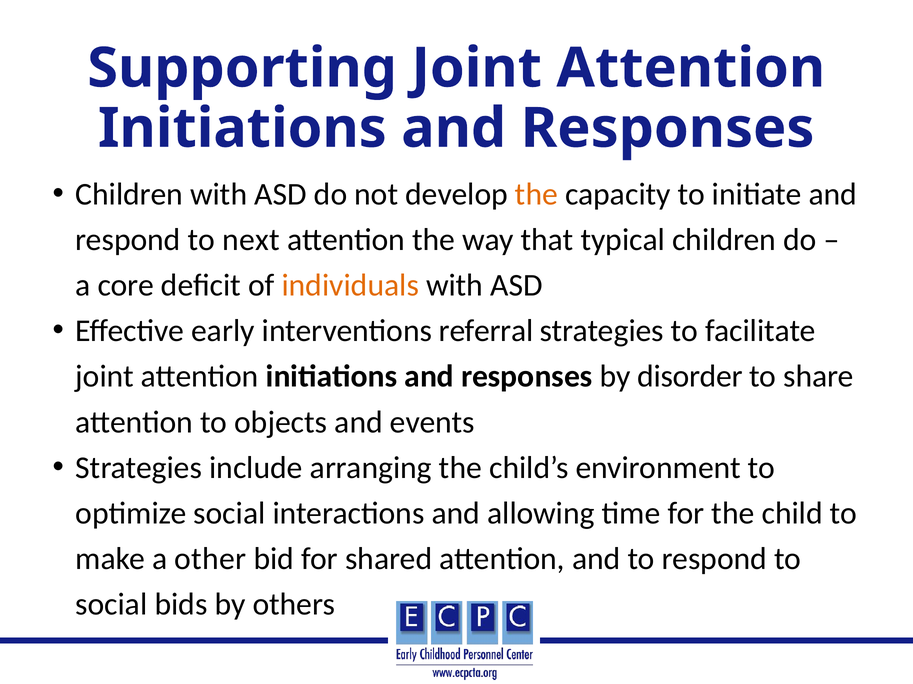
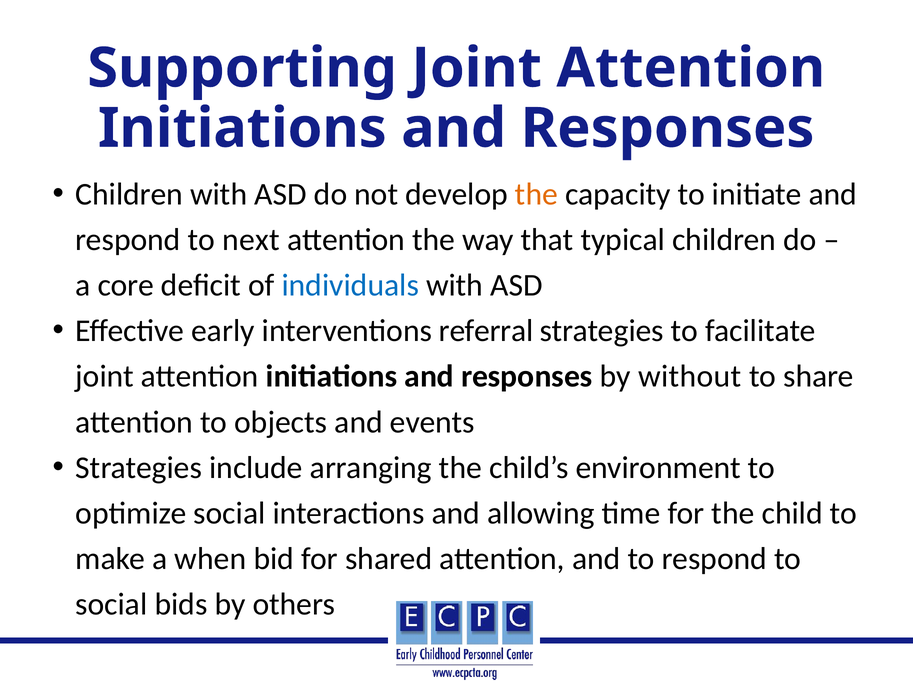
individuals colour: orange -> blue
disorder: disorder -> without
other: other -> when
